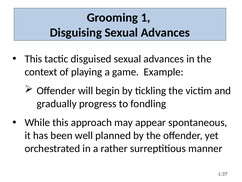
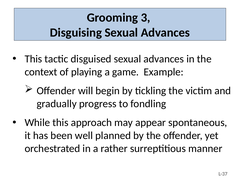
1: 1 -> 3
